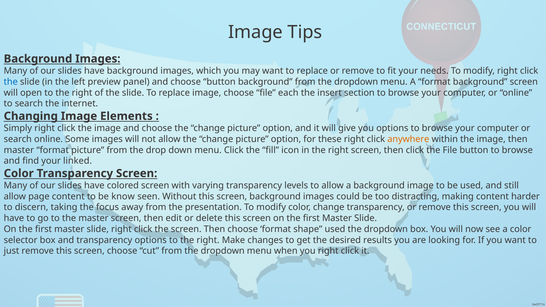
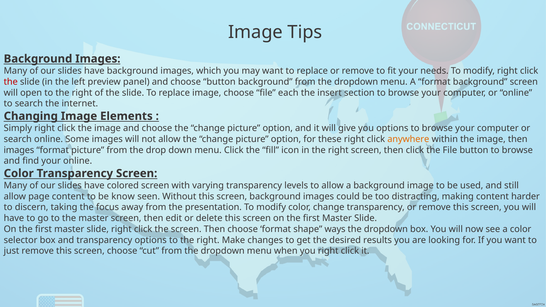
the at (11, 82) colour: blue -> red
master at (19, 150): master -> images
your linked: linked -> online
shape used: used -> ways
